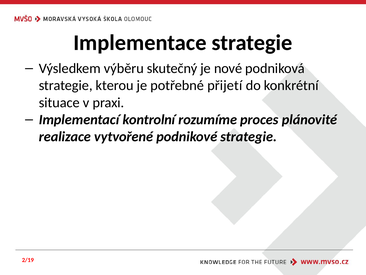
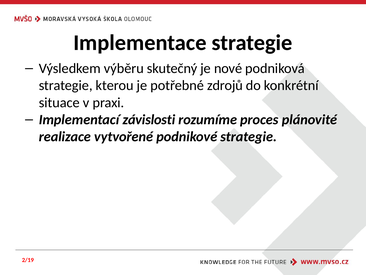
přijetí: přijetí -> zdrojů
kontrolní: kontrolní -> závislosti
